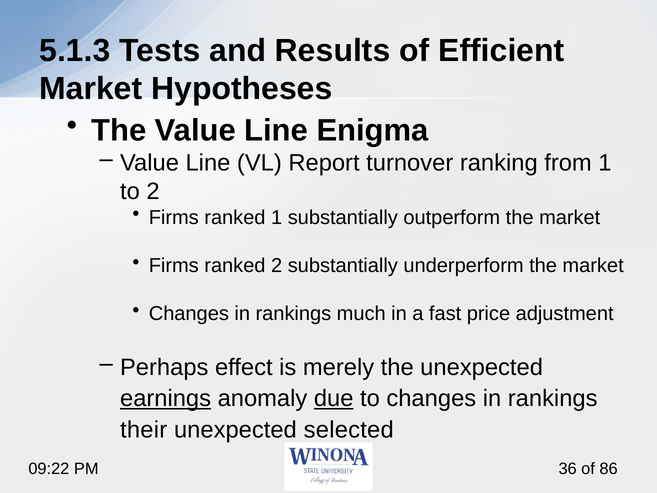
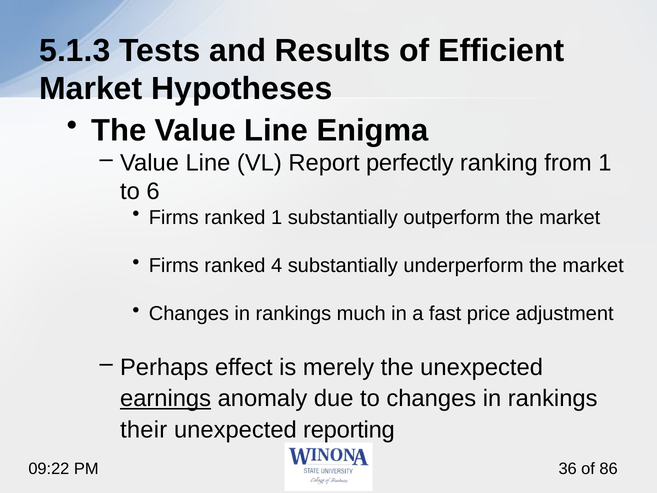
turnover: turnover -> perfectly
to 2: 2 -> 6
ranked 2: 2 -> 4
due underline: present -> none
selected: selected -> reporting
